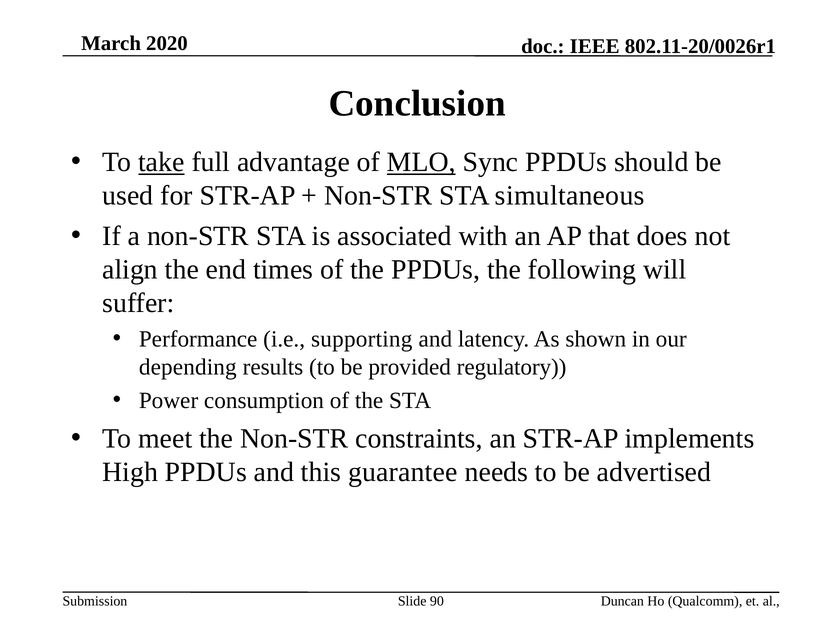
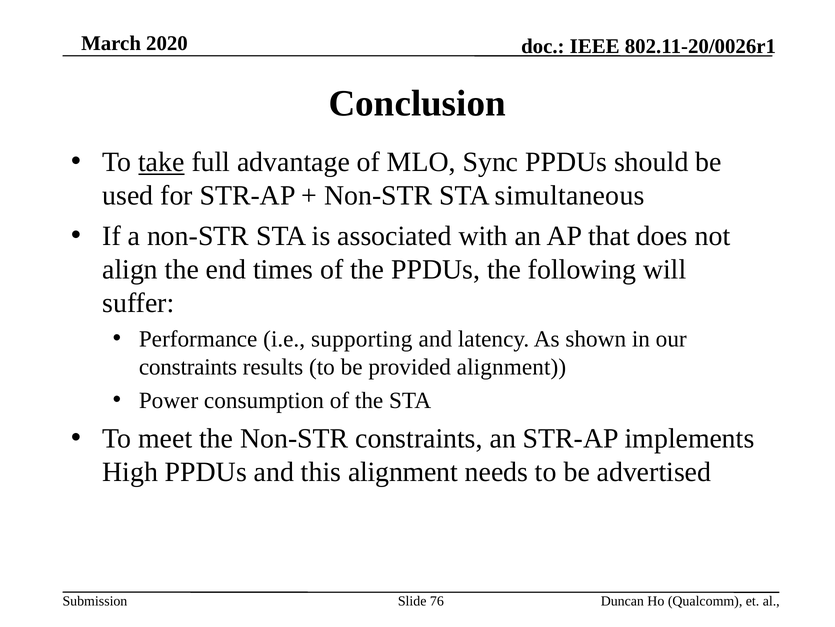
MLO underline: present -> none
depending at (188, 367): depending -> constraints
provided regulatory: regulatory -> alignment
this guarantee: guarantee -> alignment
90: 90 -> 76
